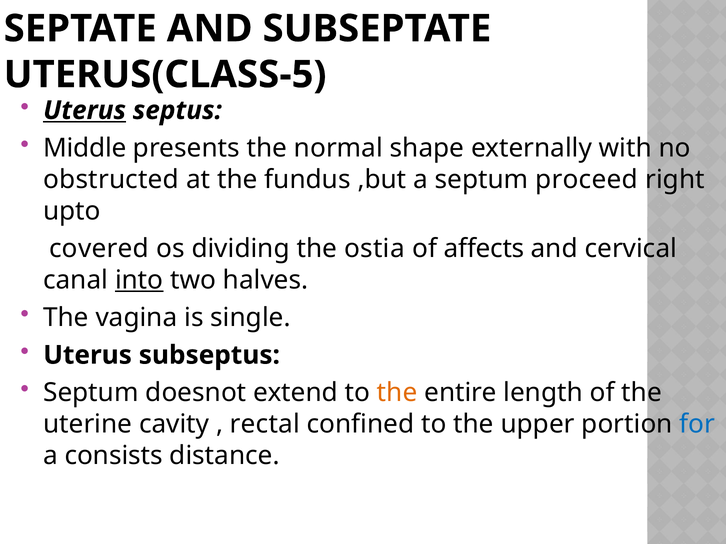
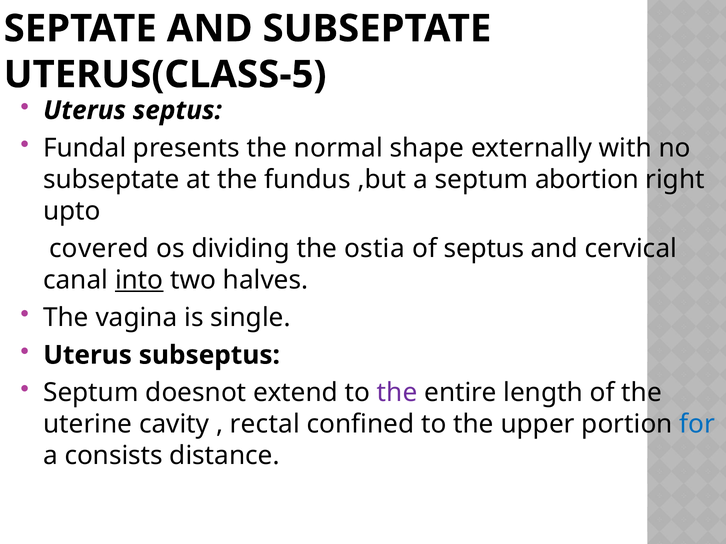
Uterus at (85, 110) underline: present -> none
Middle: Middle -> Fundal
obstructed at (111, 180): obstructed -> subseptate
proceed: proceed -> abortion
of affects: affects -> septus
the at (397, 393) colour: orange -> purple
